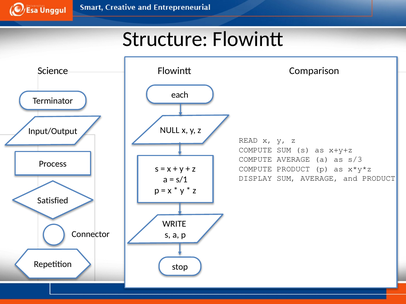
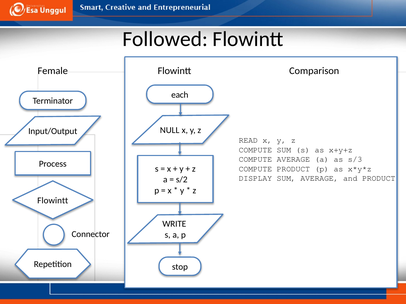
Structure: Structure -> Followed
Science: Science -> Female
s/1: s/1 -> s/2
Satisfied at (53, 201): Satisfied -> Flowintt
